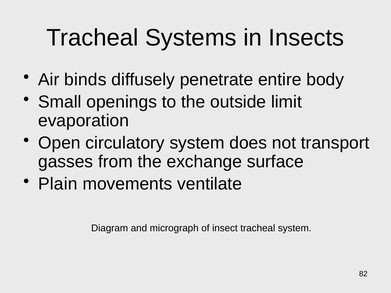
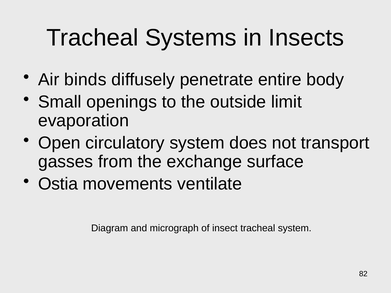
Plain: Plain -> Ostia
